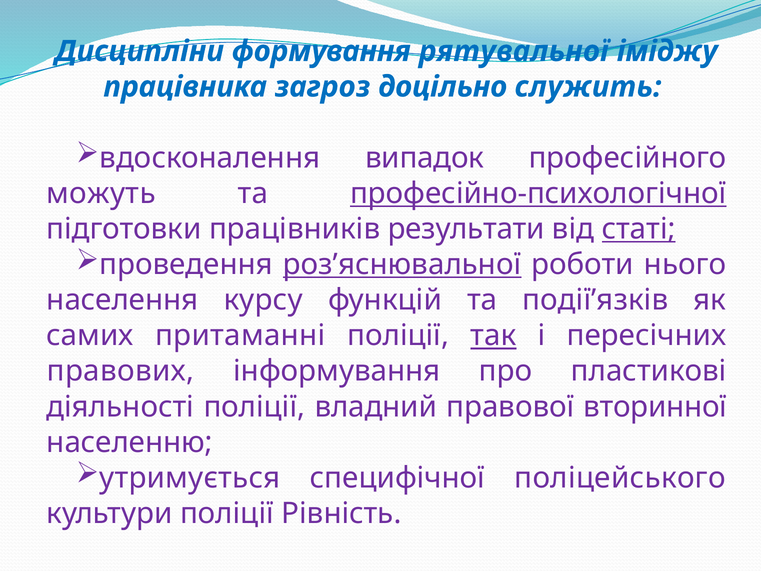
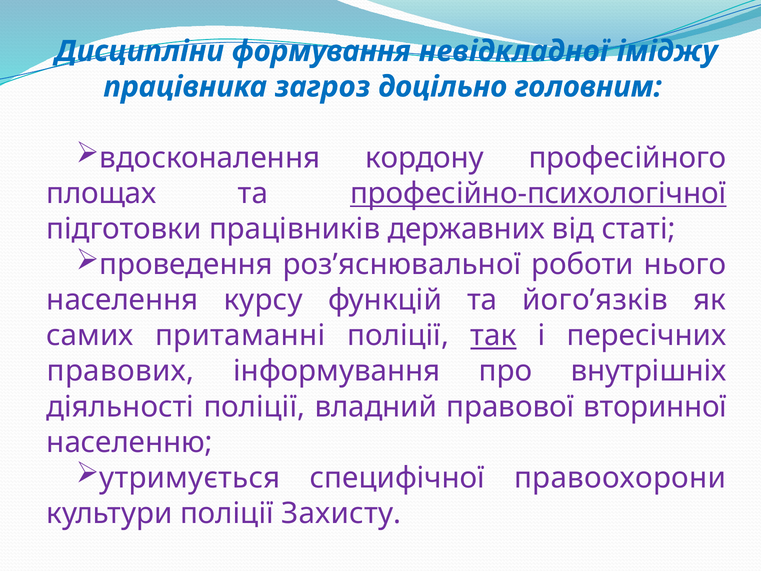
рятувальної: рятувальної -> невідкладної
служить: служить -> головним
випадок: випадок -> кордону
можуть: можуть -> площах
результати: результати -> державних
статі underline: present -> none
роз’яснювальної underline: present -> none
події’язків: події’язків -> його’язків
пластикові: пластикові -> внутрішніх
поліцейського: поліцейського -> правоохорони
Рівність: Рівність -> Захисту
